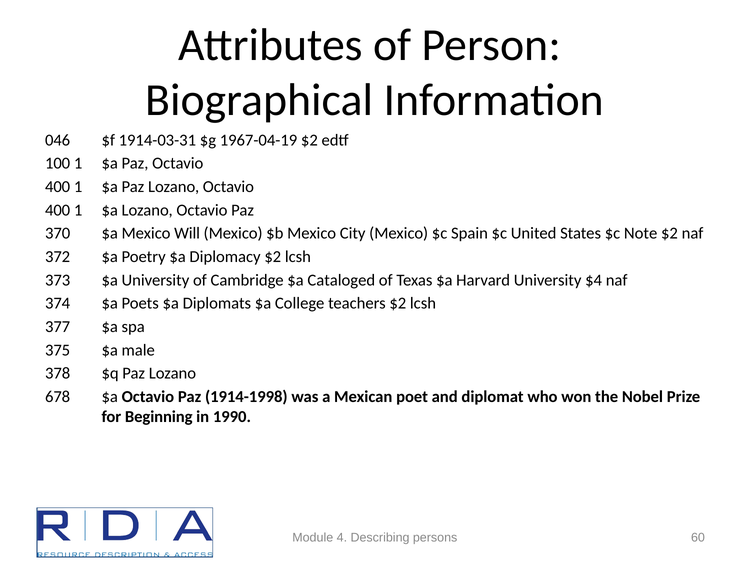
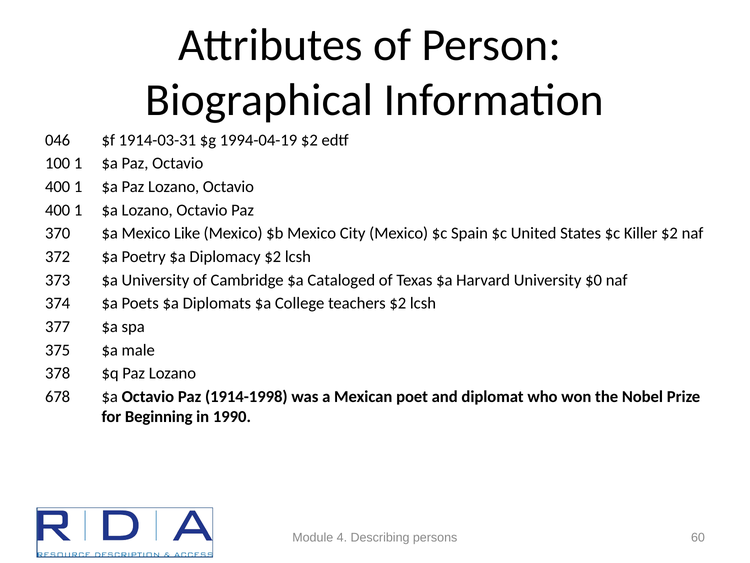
1967-04-19: 1967-04-19 -> 1994-04-19
Will: Will -> Like
Note: Note -> Killer
$4: $4 -> $0
